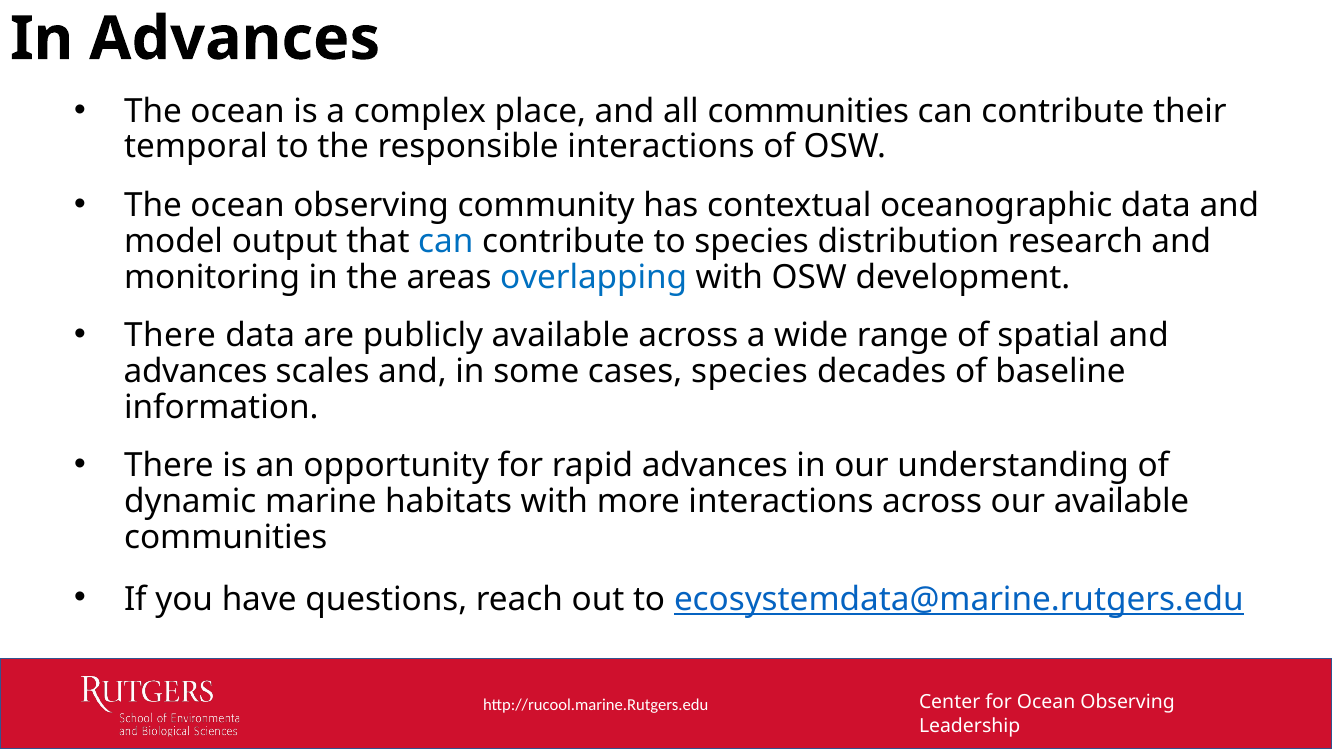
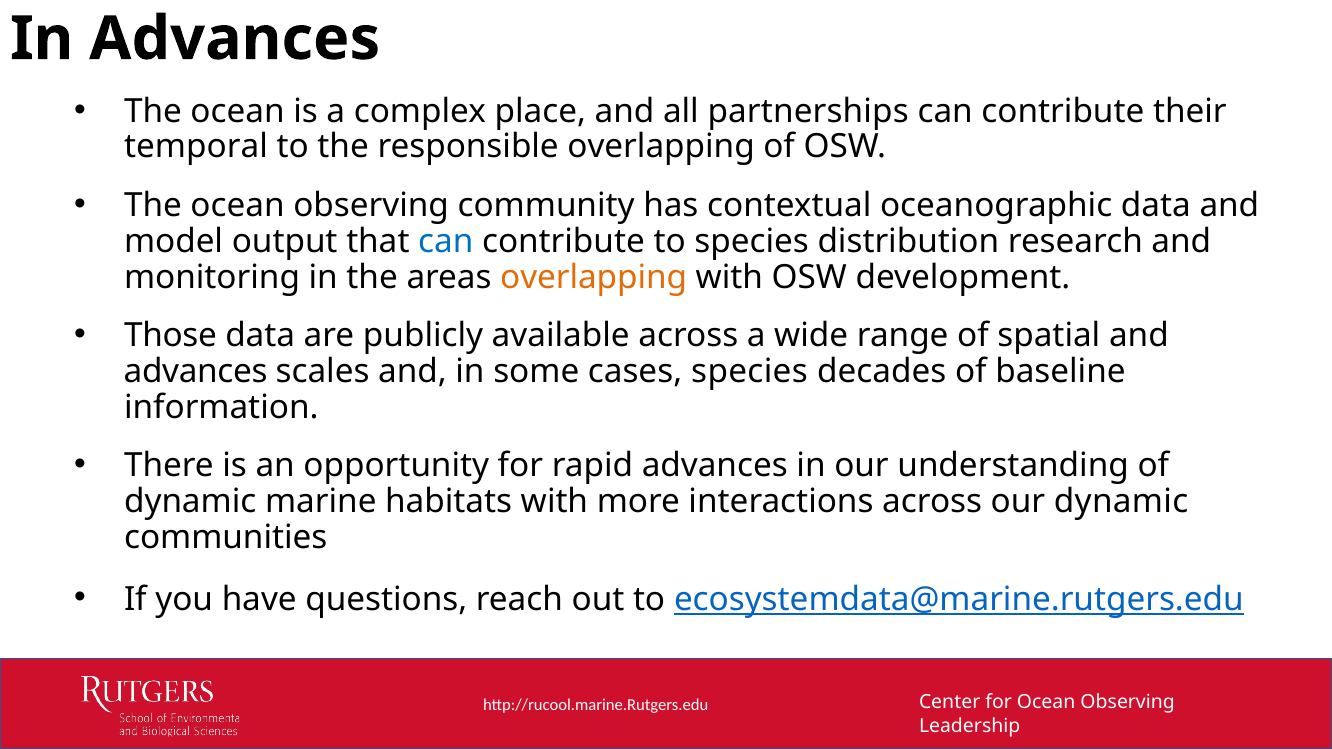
all communities: communities -> partnerships
responsible interactions: interactions -> overlapping
overlapping at (594, 277) colour: blue -> orange
There at (170, 335): There -> Those
our available: available -> dynamic
